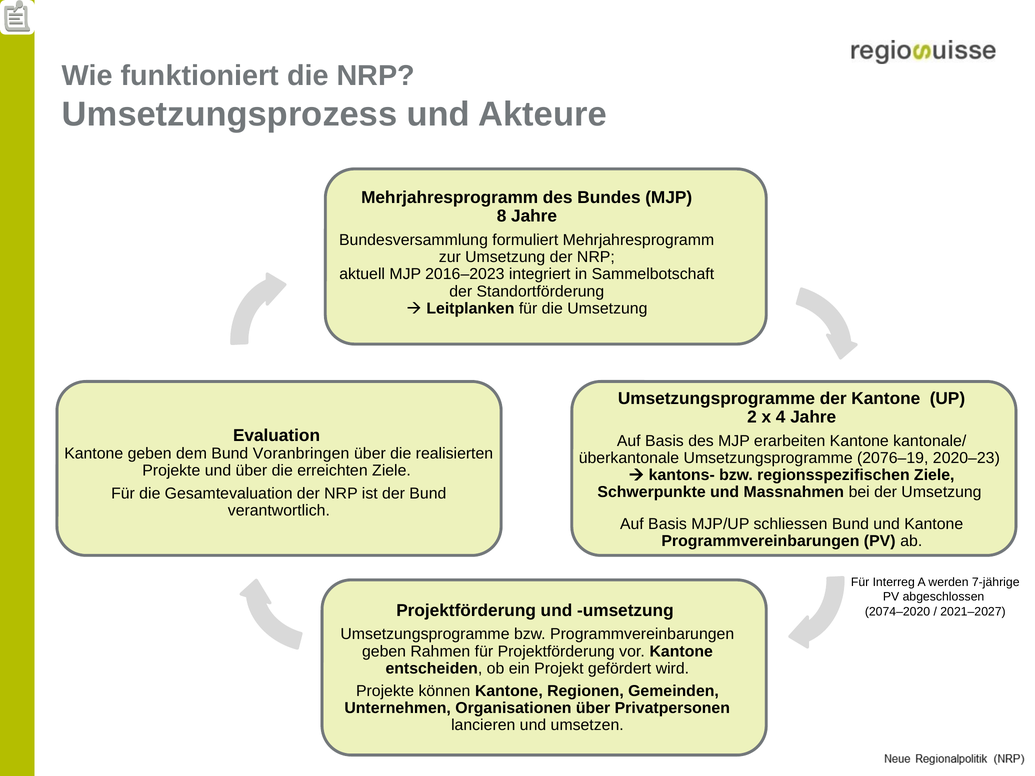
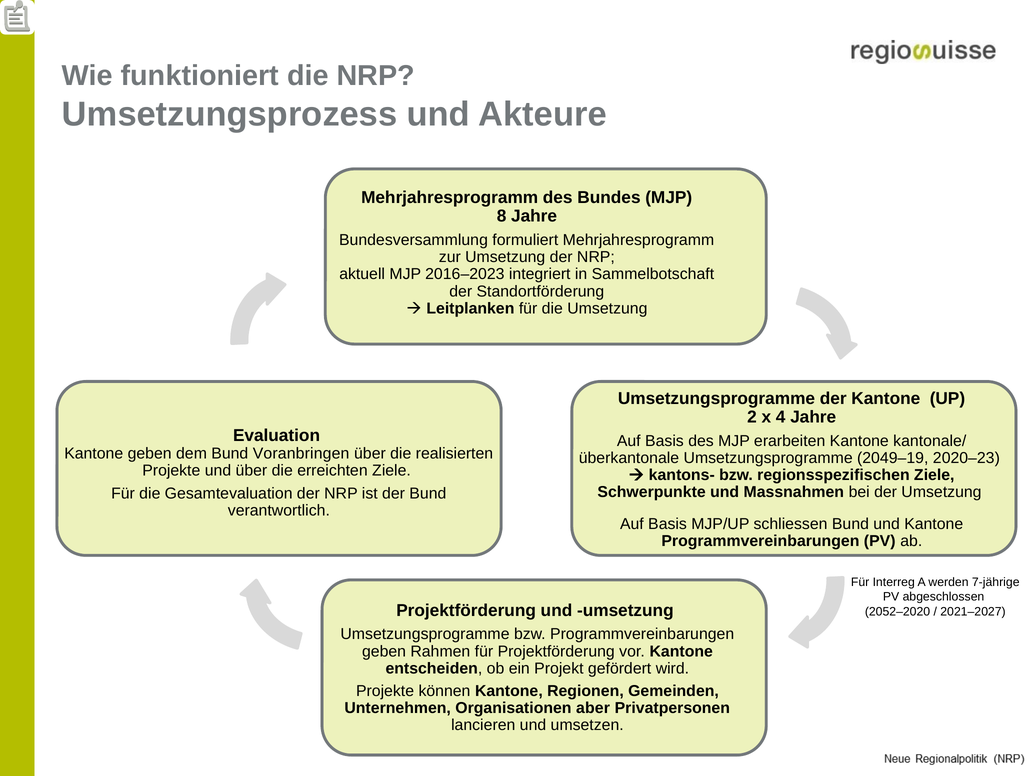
2076–19: 2076–19 -> 2049–19
2074–2020: 2074–2020 -> 2052–2020
Organisationen über: über -> aber
